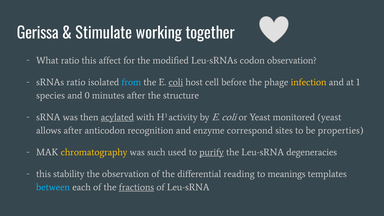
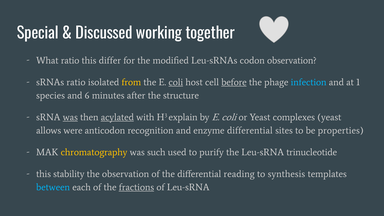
Gerissa: Gerissa -> Special
Stimulate: Stimulate -> Discussed
affect: affect -> differ
from colour: light blue -> yellow
before underline: none -> present
infection colour: yellow -> light blue
0: 0 -> 6
was at (70, 117) underline: none -> present
activity: activity -> explain
monitored: monitored -> complexes
allows after: after -> were
enzyme correspond: correspond -> differential
purify underline: present -> none
degeneracies: degeneracies -> trinucleotide
meanings: meanings -> synthesis
